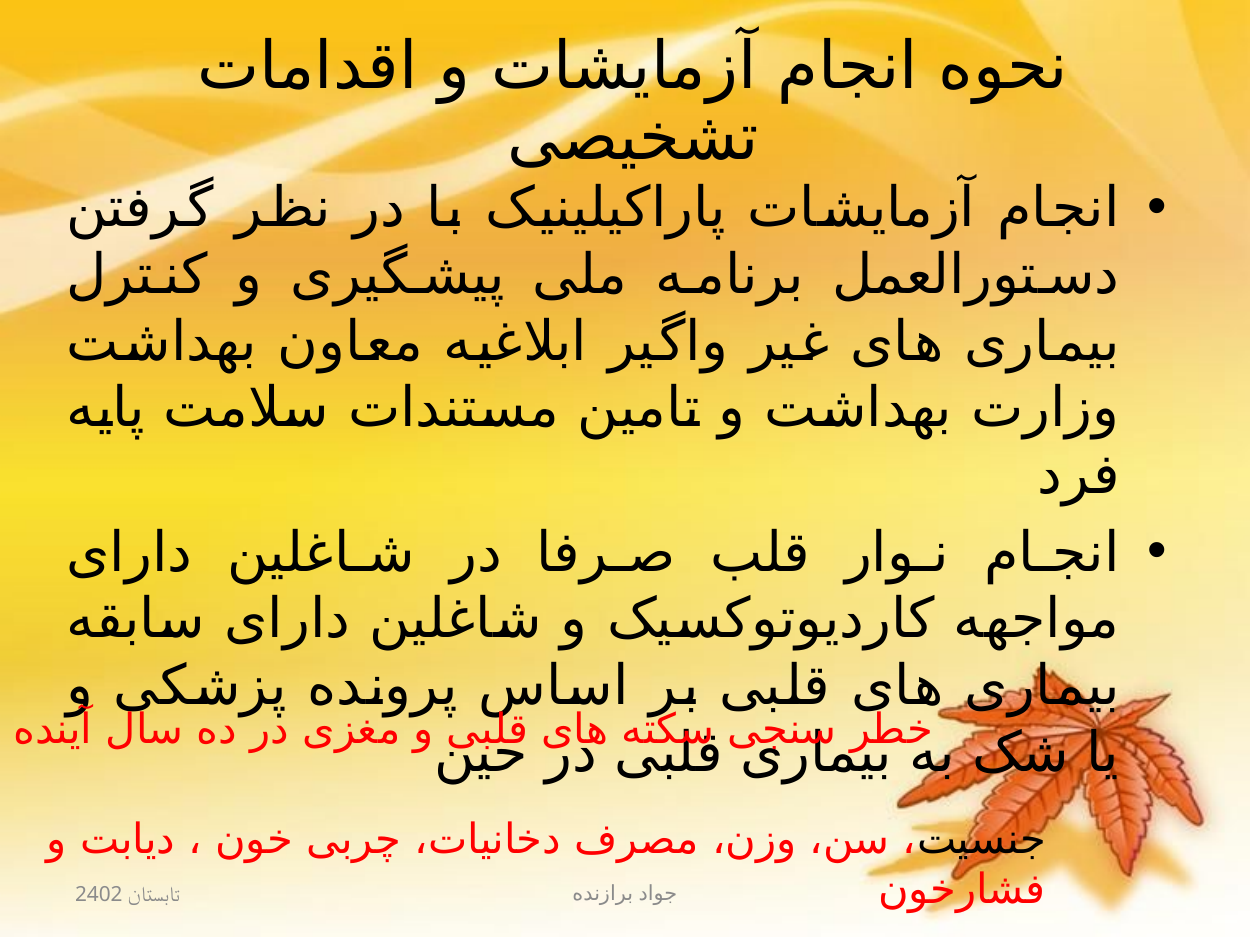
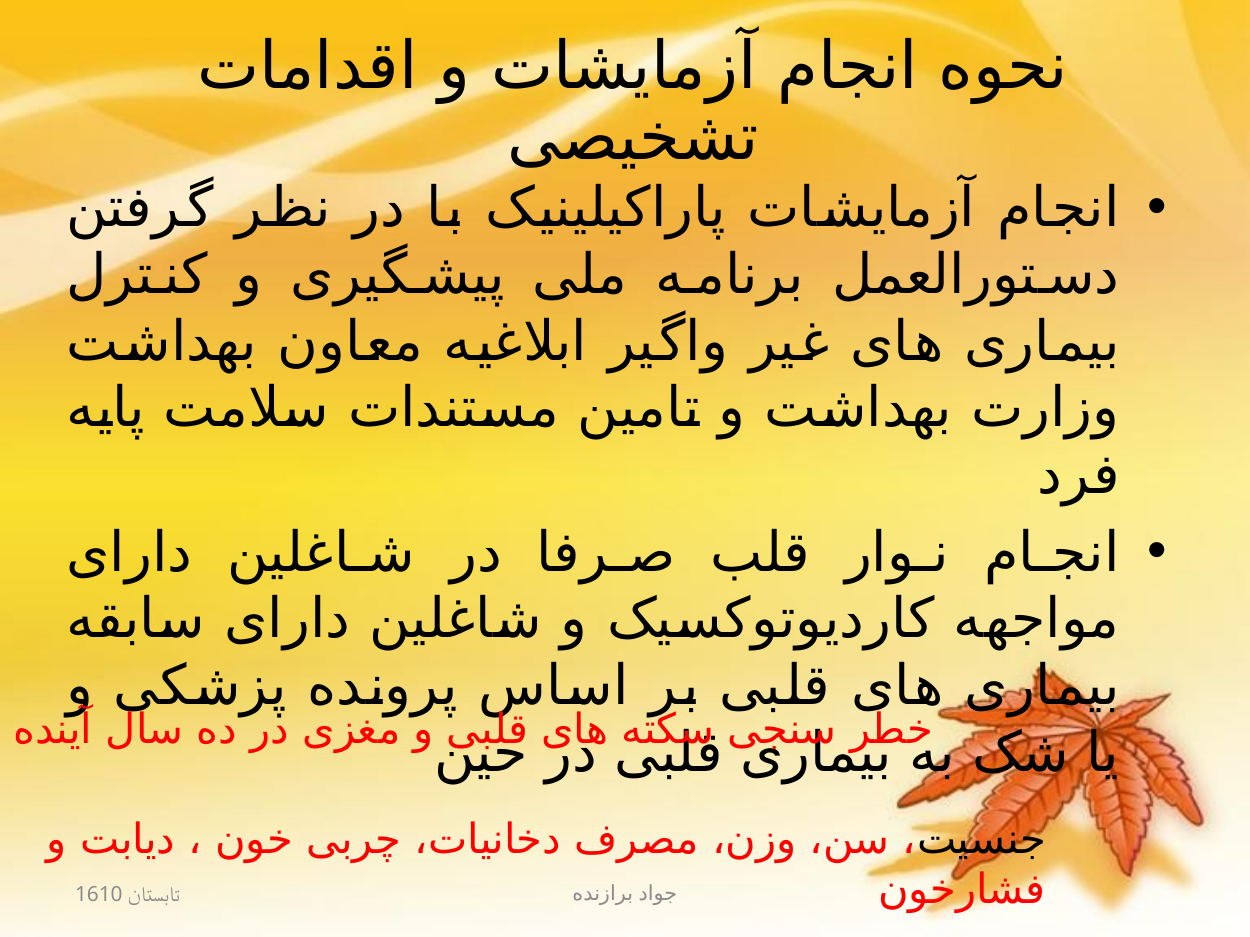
2402: 2402 -> 1610
